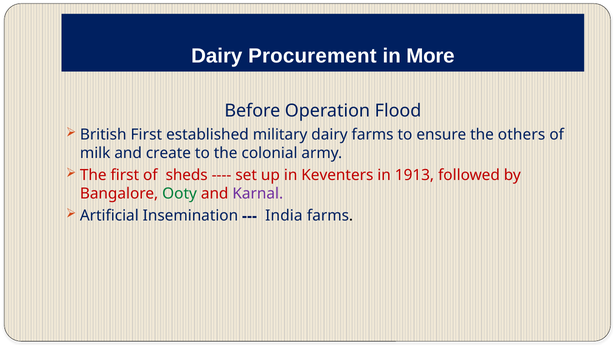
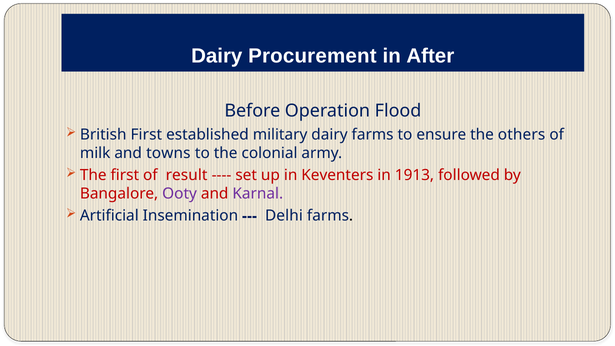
More: More -> After
create: create -> towns
sheds: sheds -> result
Ooty colour: green -> purple
India: India -> Delhi
